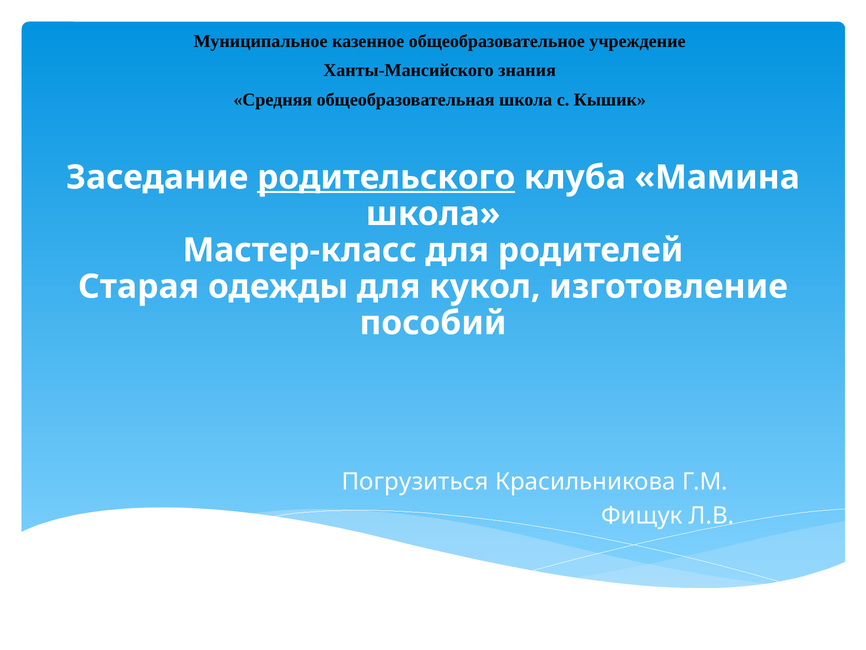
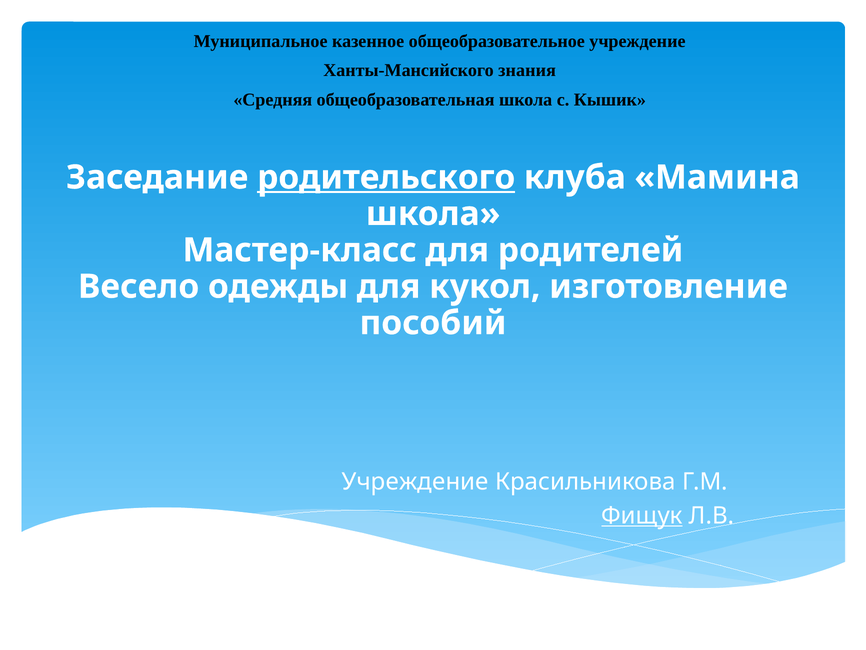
Старая: Старая -> Весело
Погрузиться at (415, 482): Погрузиться -> Учреждение
Фищук underline: none -> present
